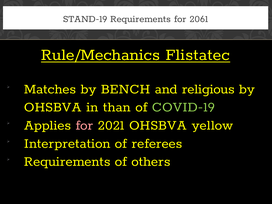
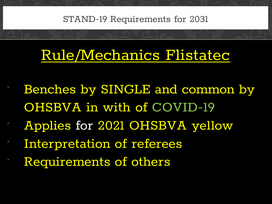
2061: 2061 -> 2031
Matches: Matches -> Benches
BENCH: BENCH -> SINGLE
religious: religious -> common
than: than -> with
for at (84, 125) colour: pink -> white
